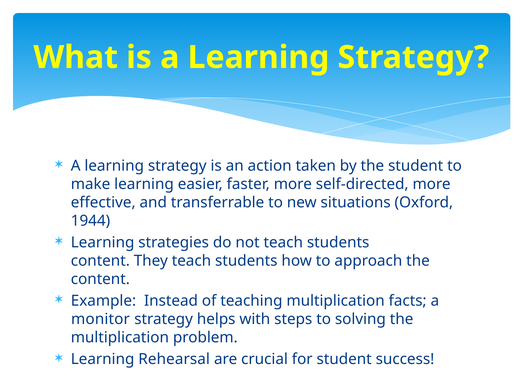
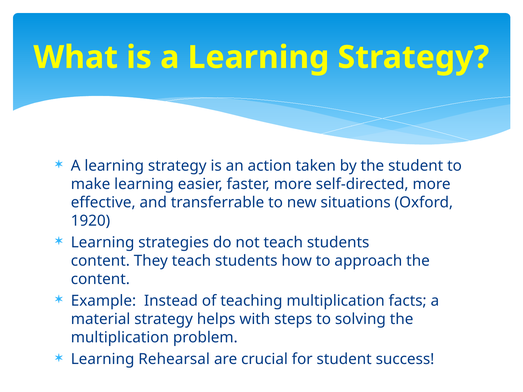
1944: 1944 -> 1920
monitor: monitor -> material
